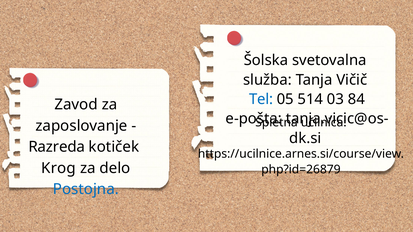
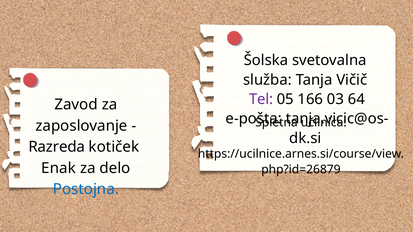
Tel colour: blue -> purple
514: 514 -> 166
84: 84 -> 64
Krog: Krog -> Enak
